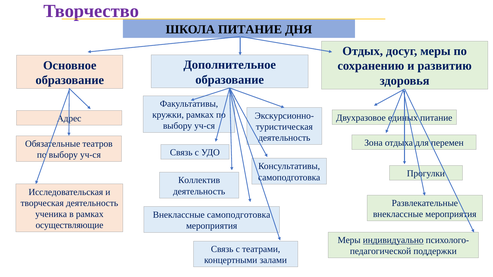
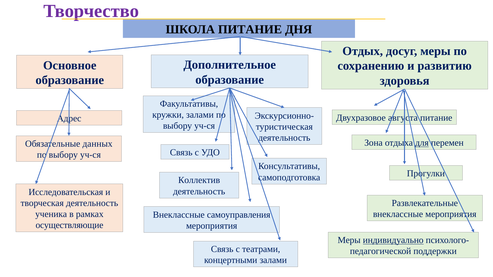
кружки рамках: рамках -> залами
единых: единых -> августа
для underline: none -> present
театров: театров -> данных
Внеклассные самоподготовка: самоподготовка -> самоуправления
